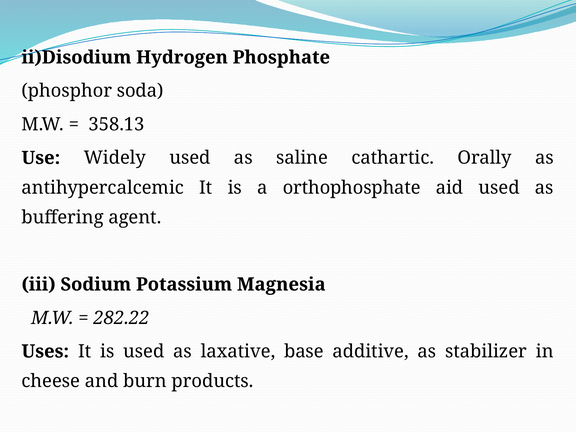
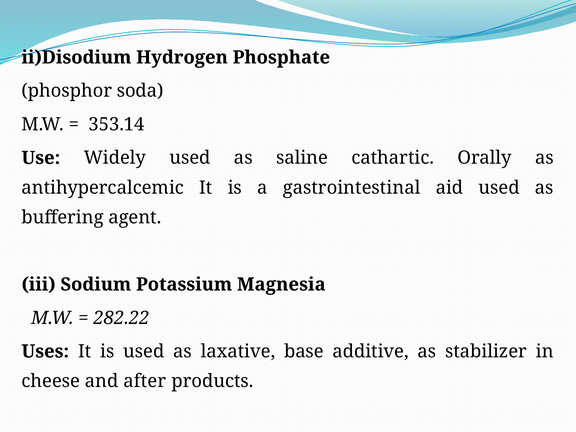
358.13: 358.13 -> 353.14
orthophosphate: orthophosphate -> gastrointestinal
burn: burn -> after
